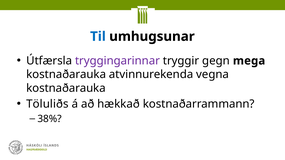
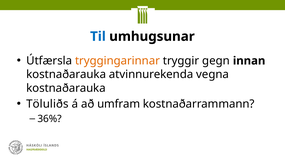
tryggingarinnar colour: purple -> orange
mega: mega -> innan
hækkað: hækkað -> umfram
38%: 38% -> 36%
